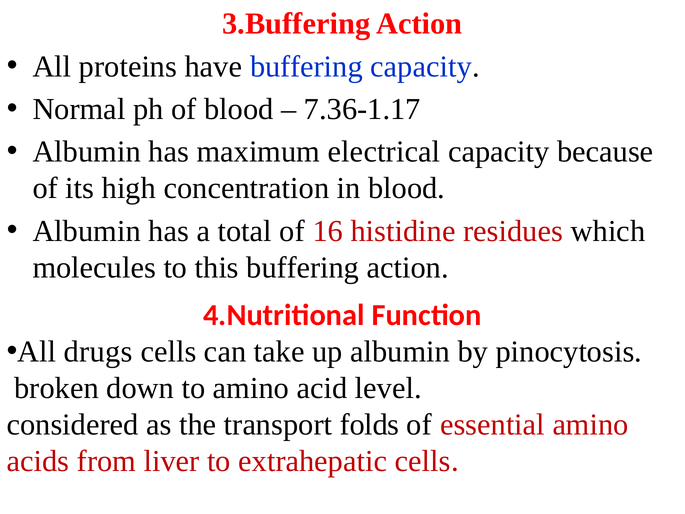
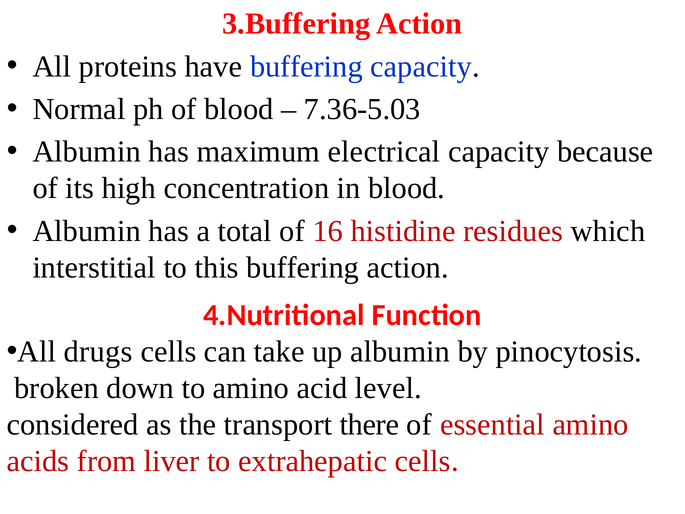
7.36-1.17: 7.36-1.17 -> 7.36-5.03
molecules: molecules -> interstitial
folds: folds -> there
